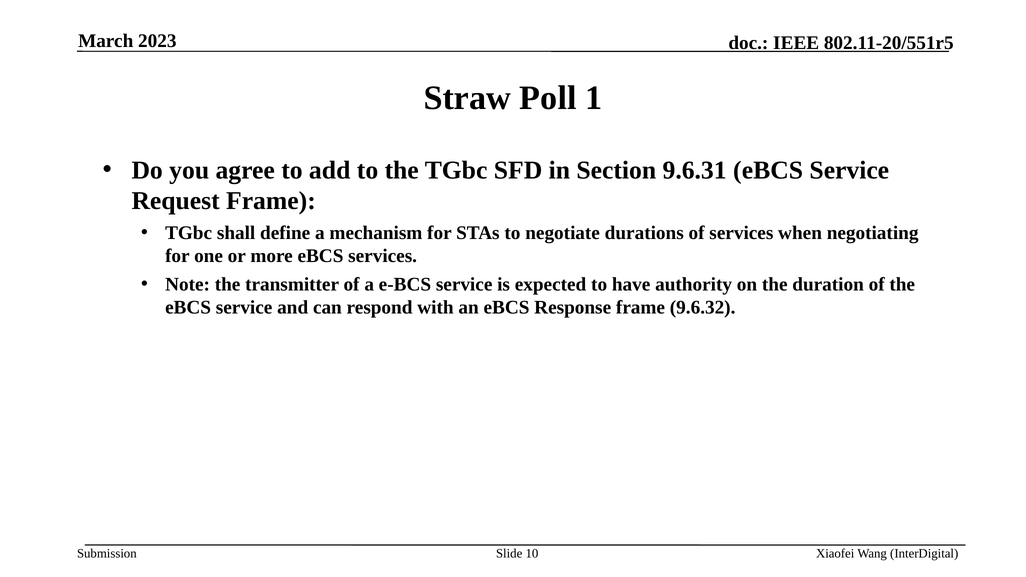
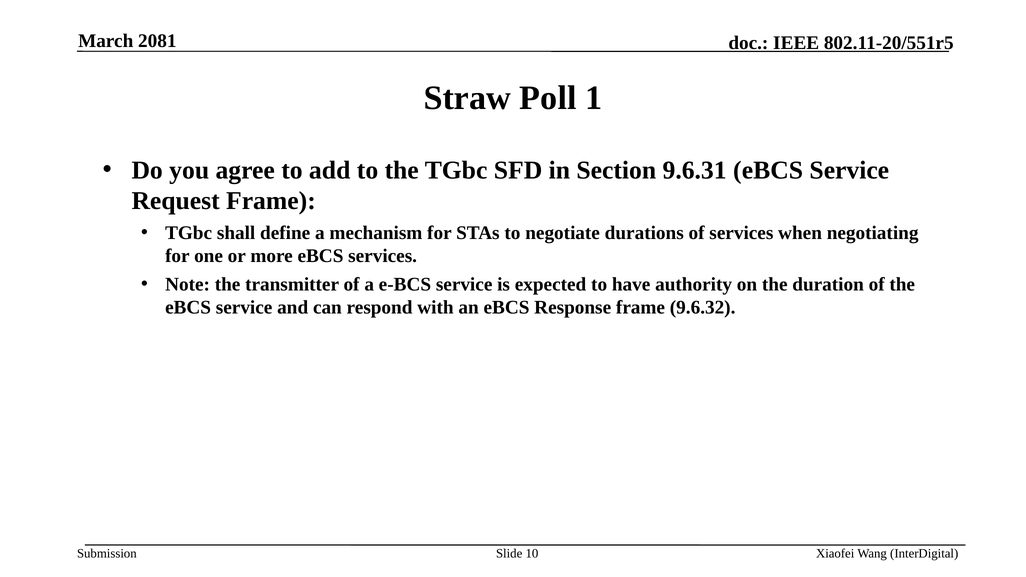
2023: 2023 -> 2081
